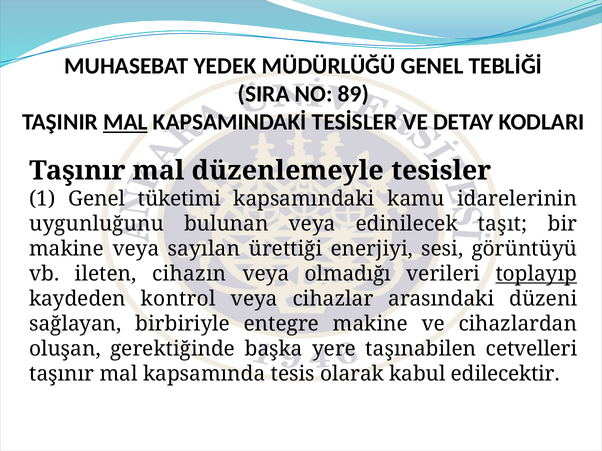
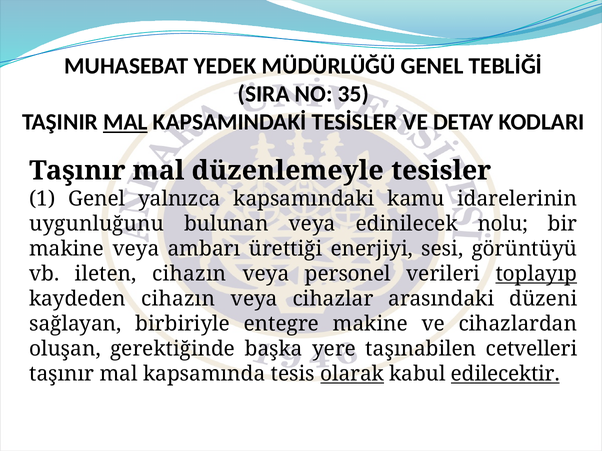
89: 89 -> 35
tüketimi: tüketimi -> yalnızca
taşıt: taşıt -> nolu
sayılan: sayılan -> ambarı
olmadığı: olmadığı -> personel
kaydeden kontrol: kontrol -> cihazın
olarak underline: none -> present
edilecektir underline: none -> present
